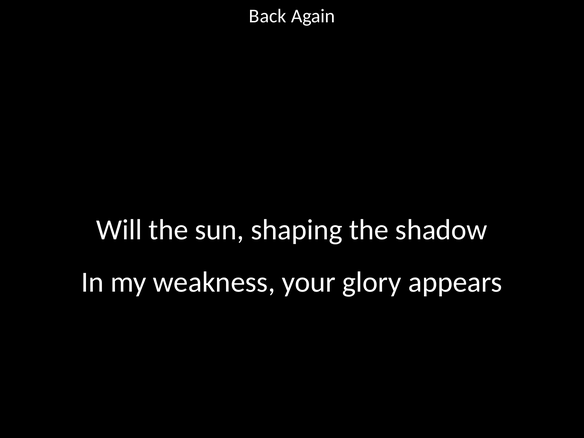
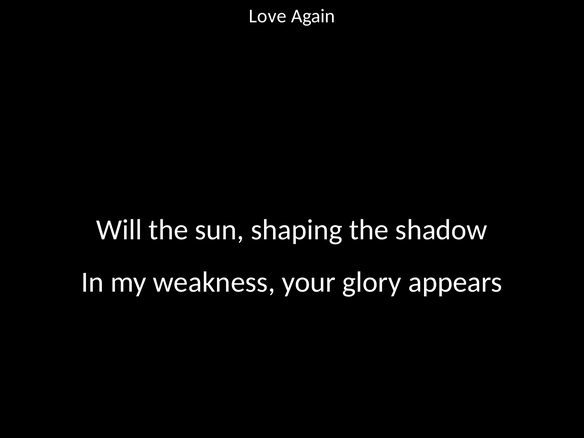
Back: Back -> Love
